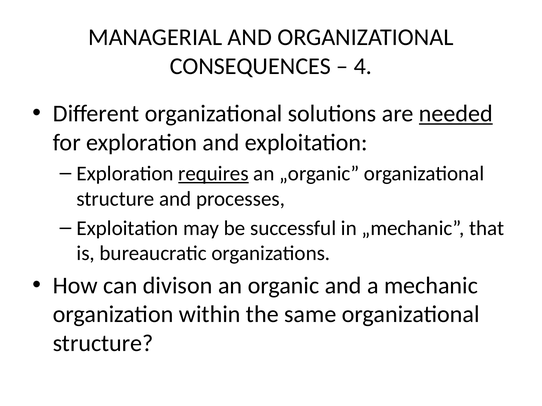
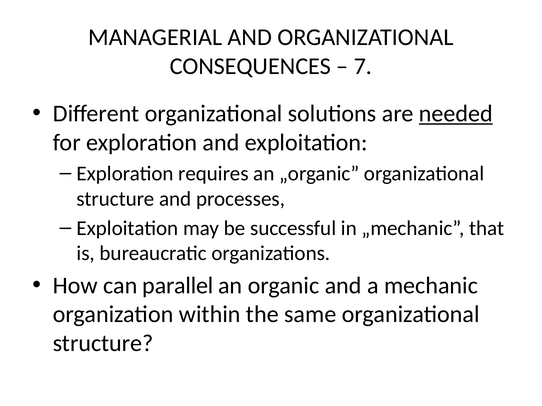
4: 4 -> 7
requires underline: present -> none
divison: divison -> parallel
